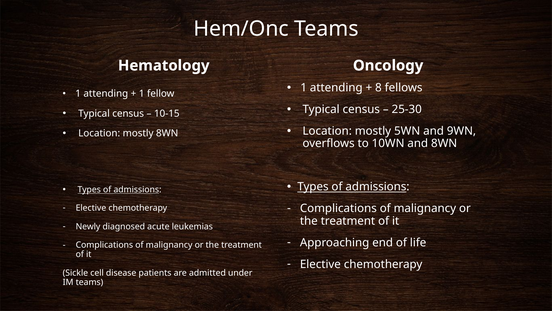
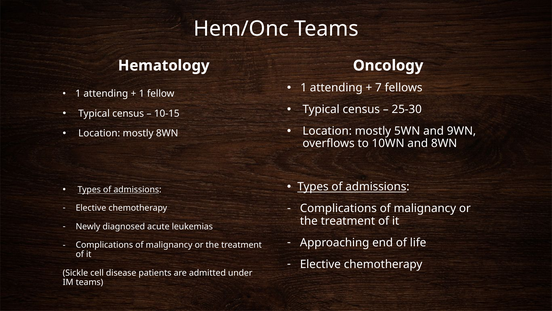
8: 8 -> 7
